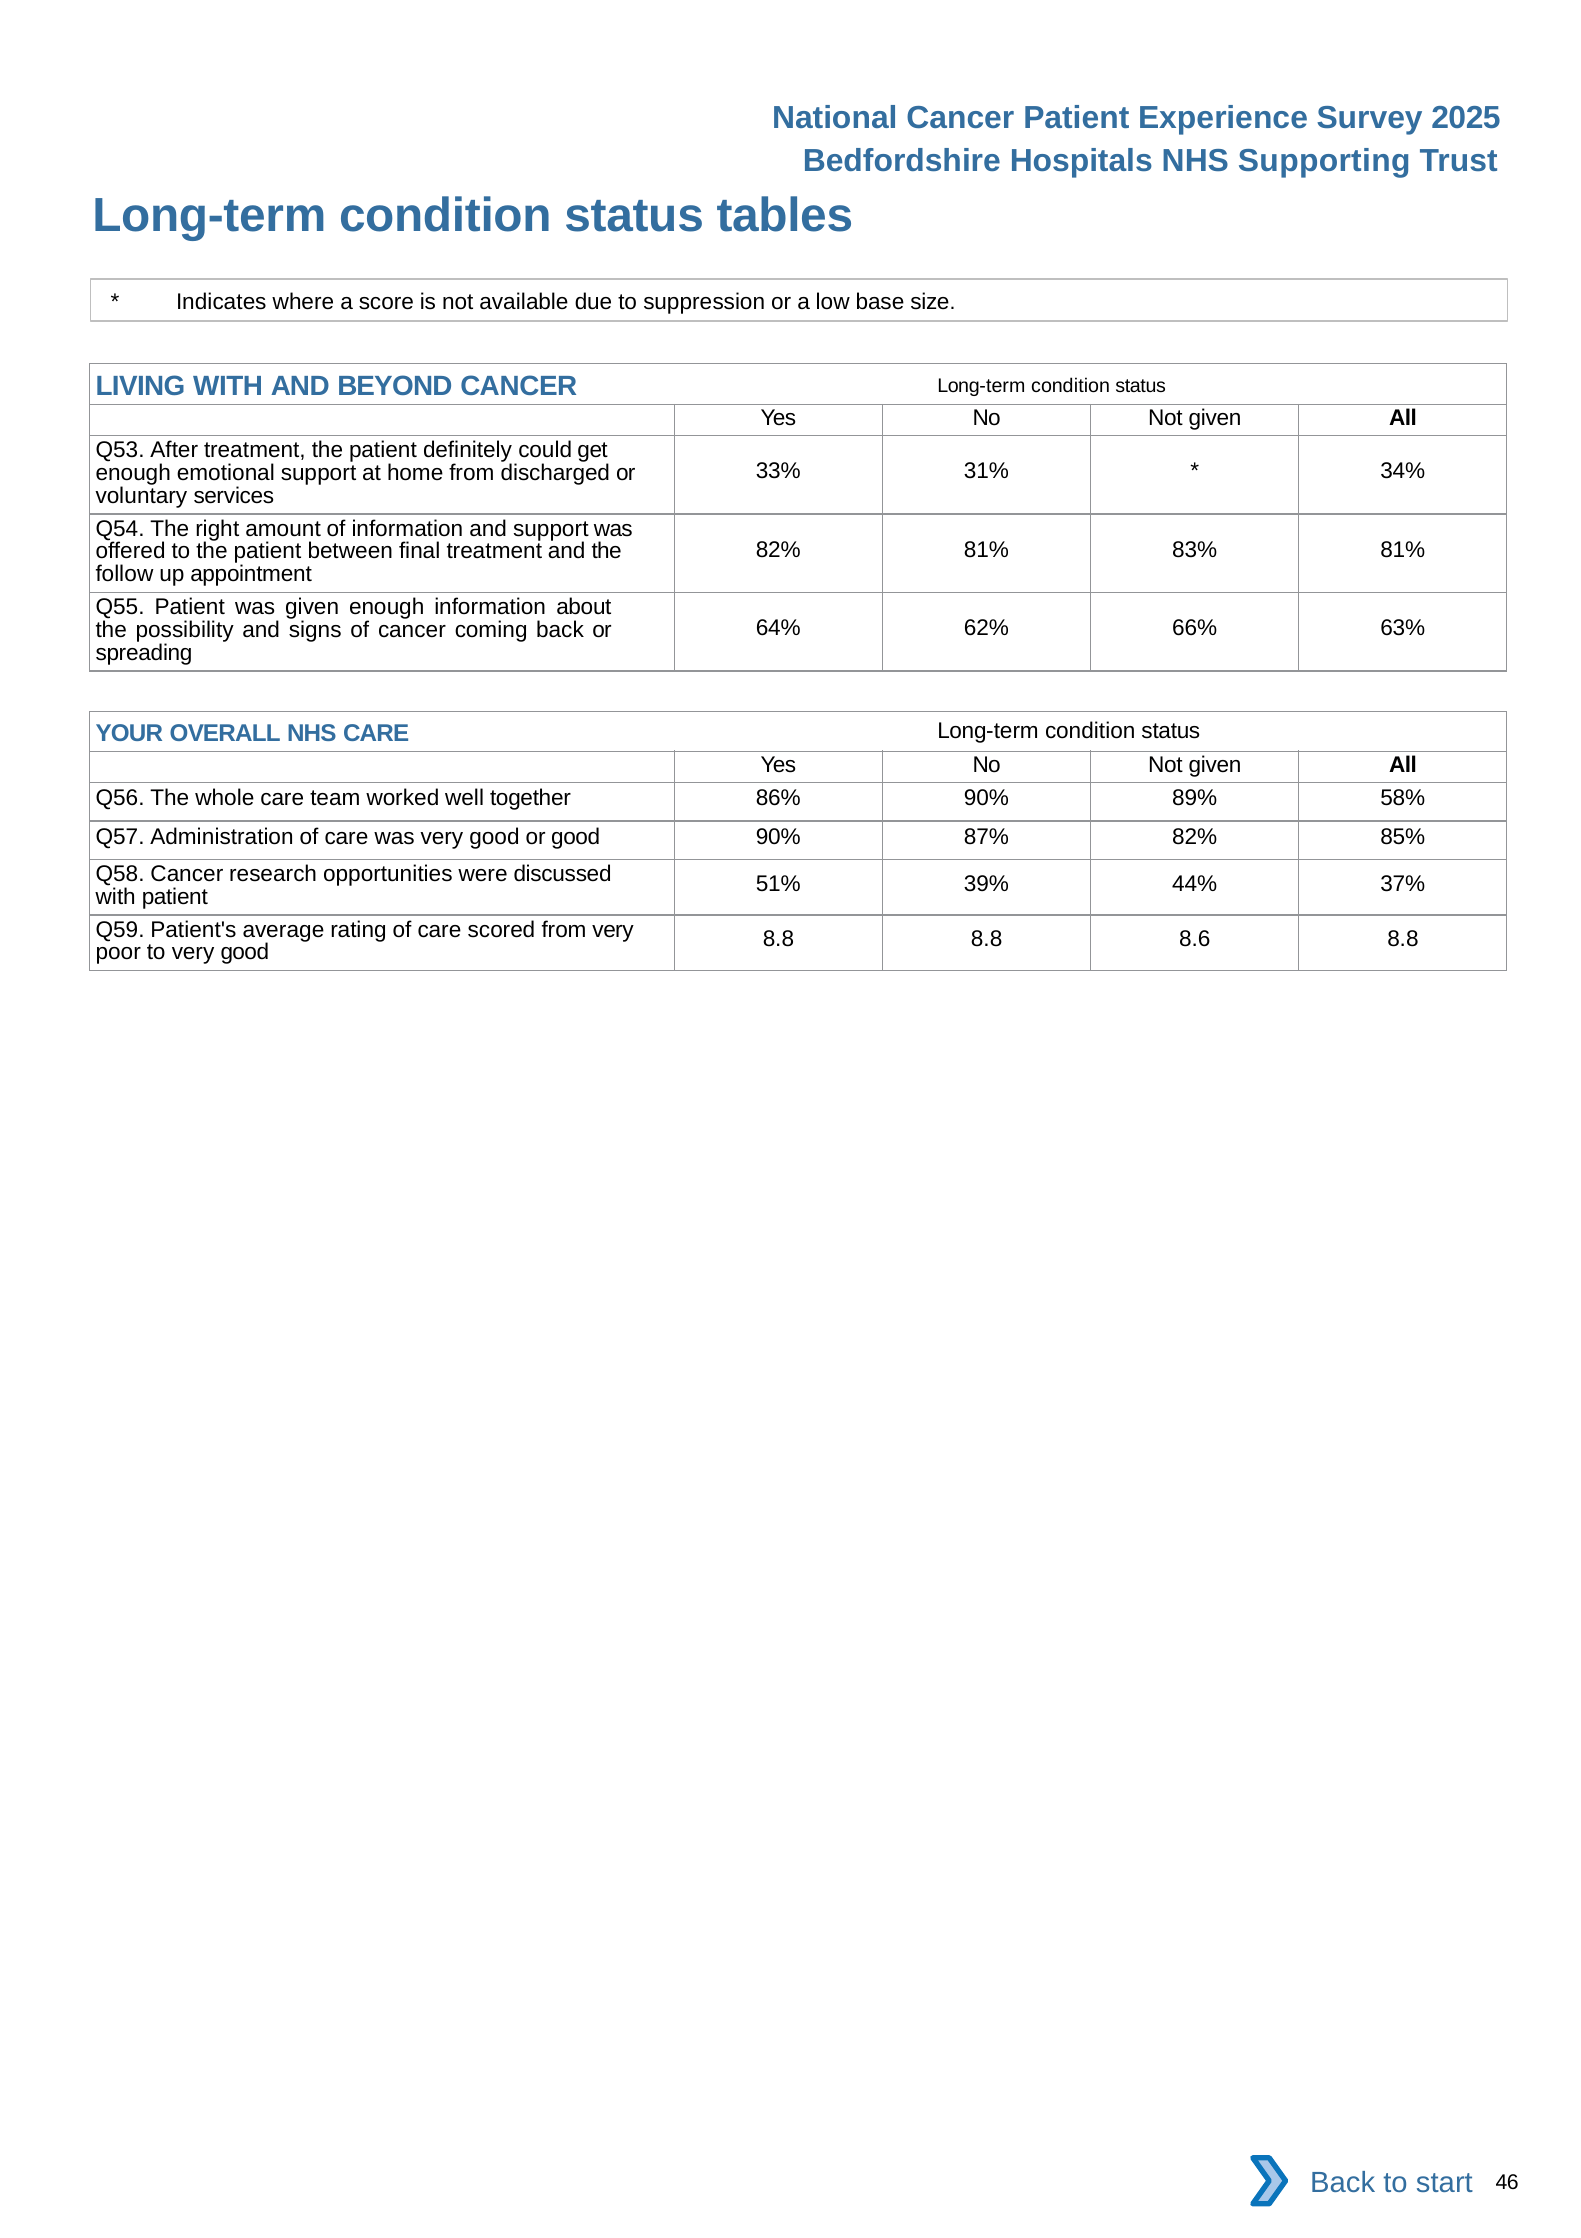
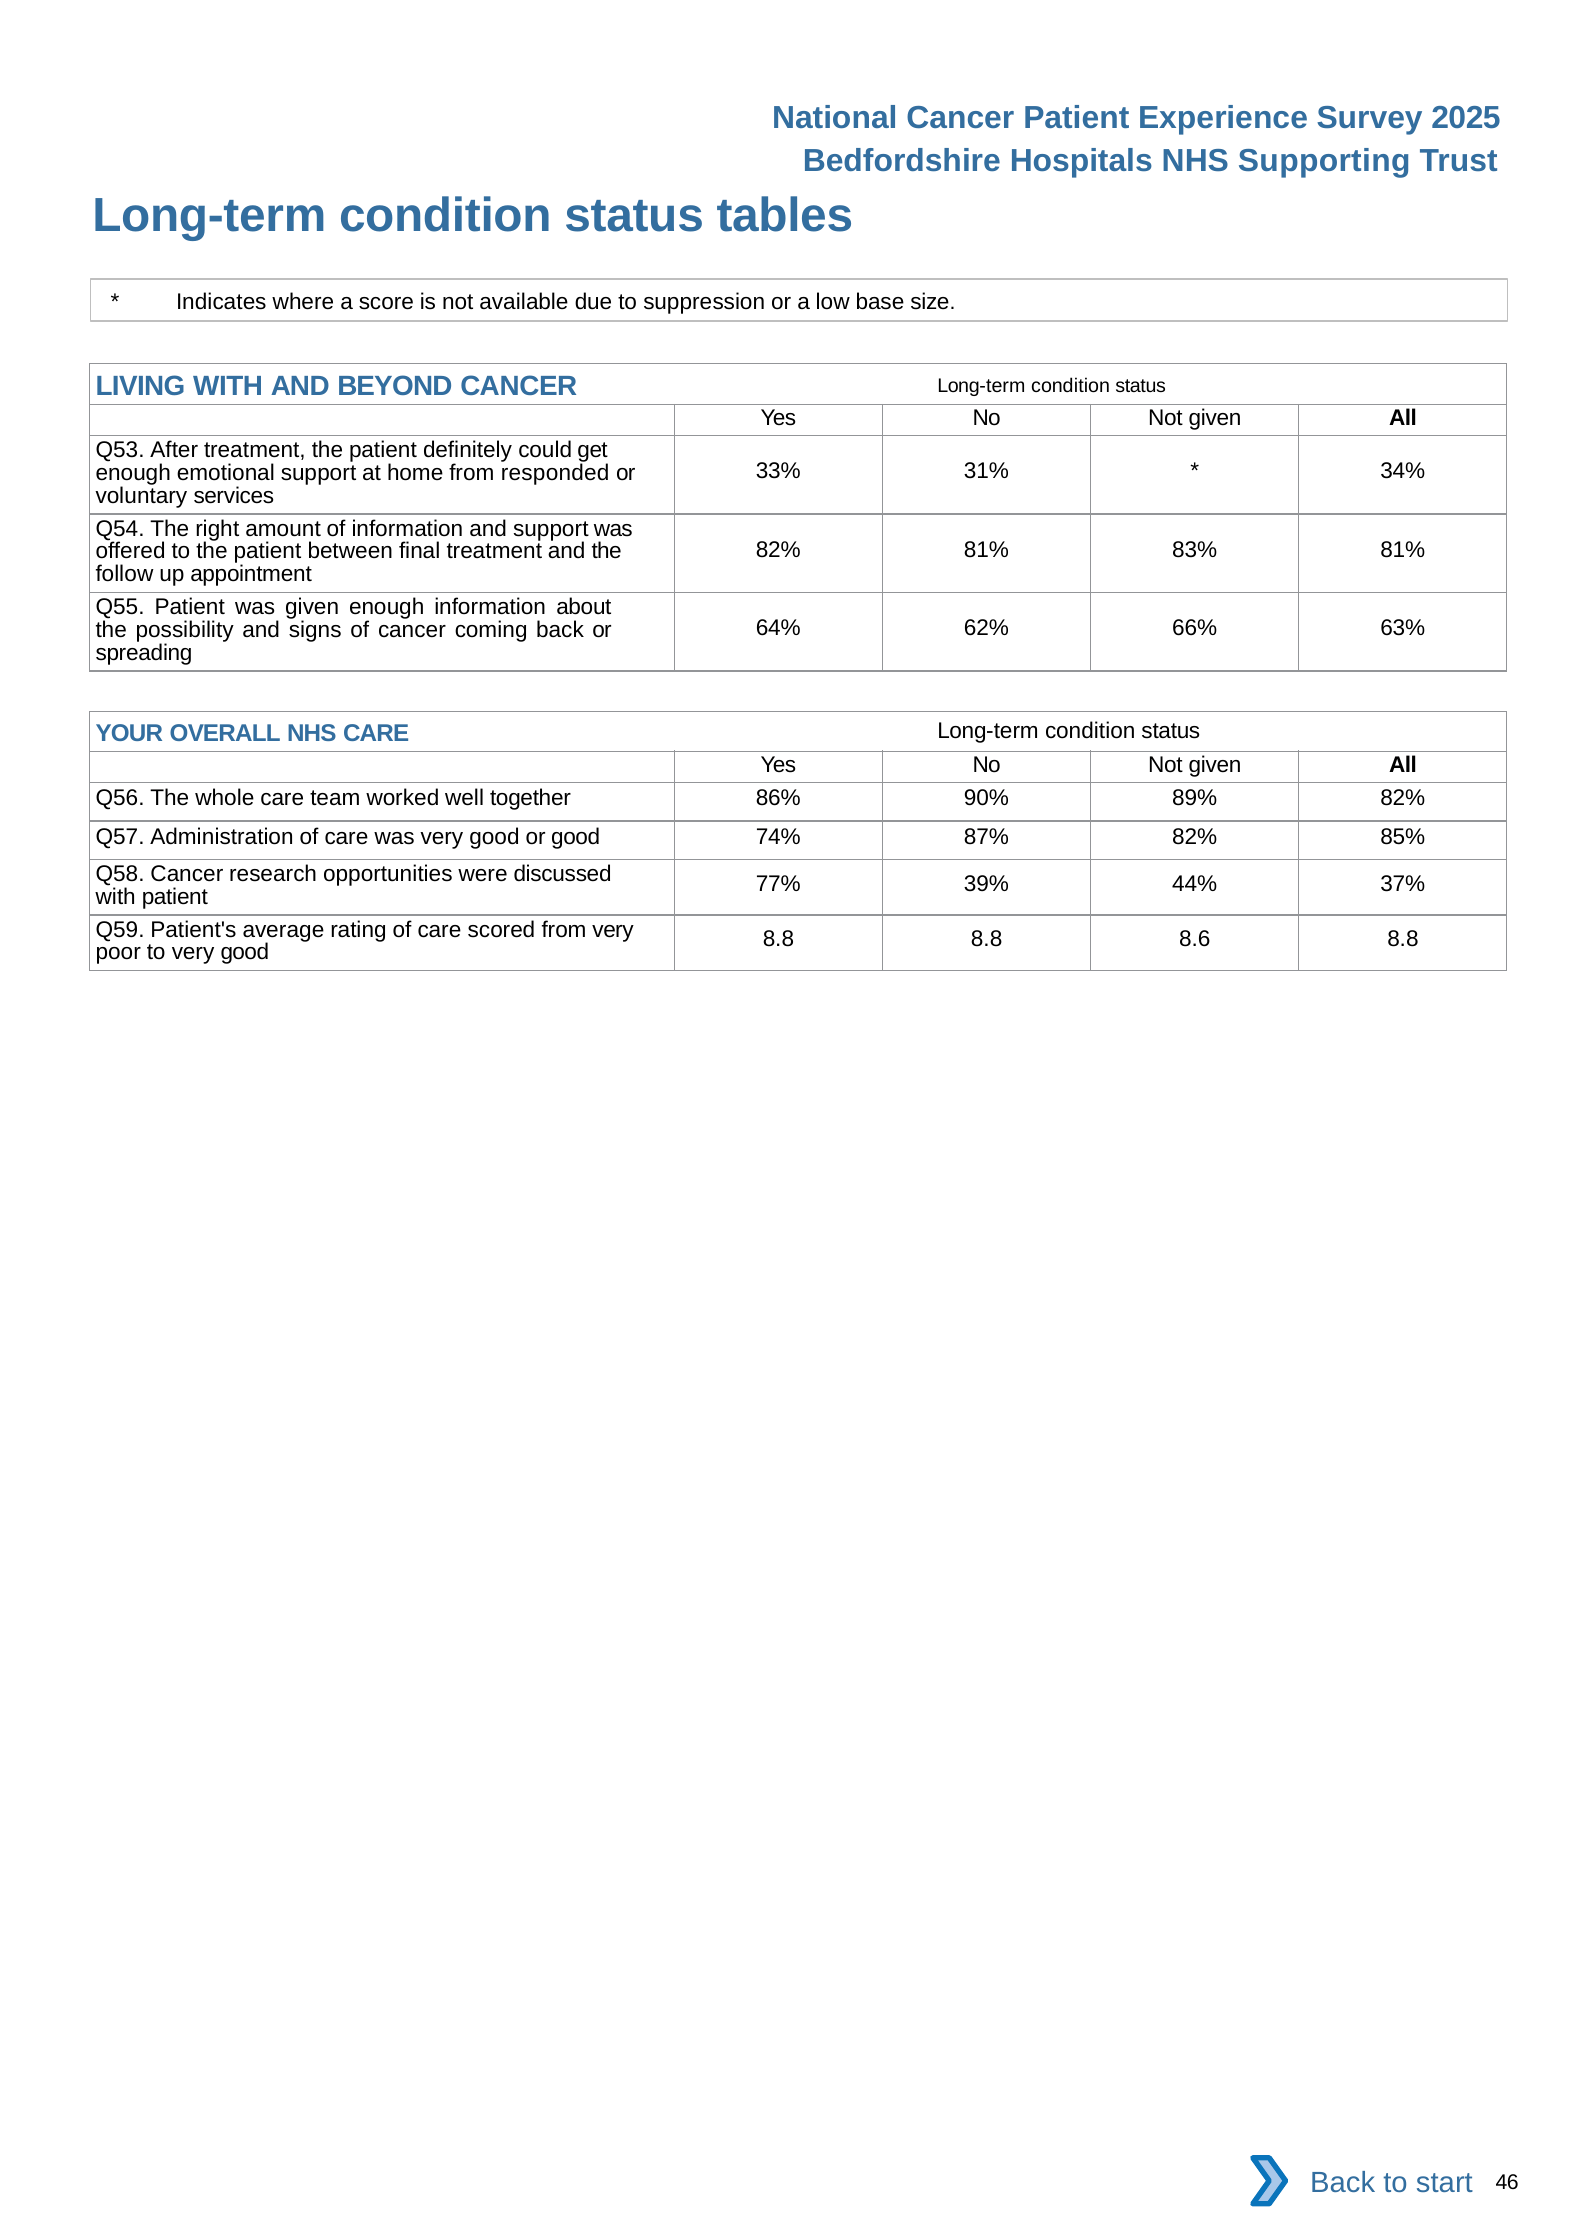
discharged: discharged -> responded
89% 58%: 58% -> 82%
good 90%: 90% -> 74%
51%: 51% -> 77%
